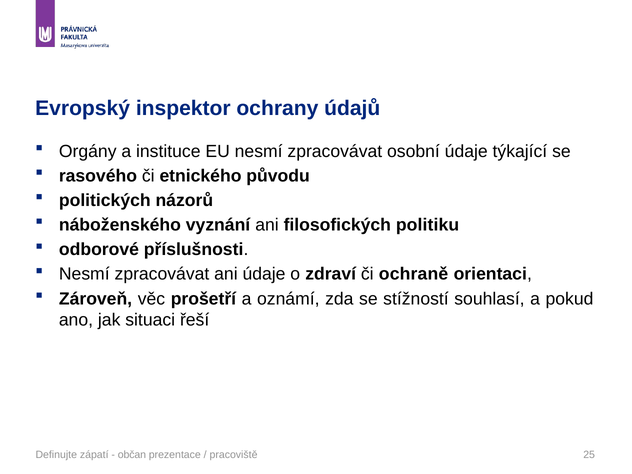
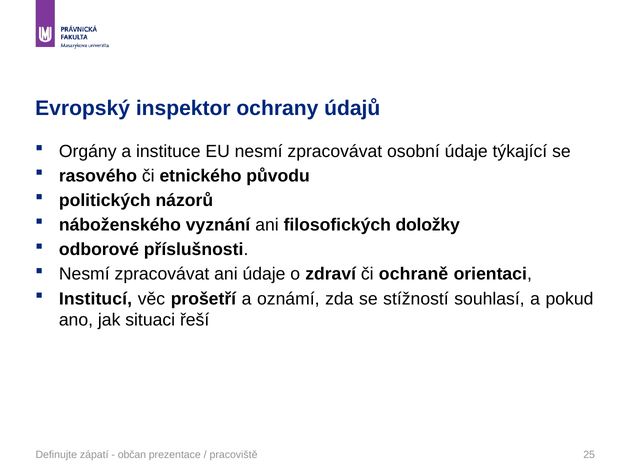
politiku: politiku -> doložky
Zároveň: Zároveň -> Institucí
